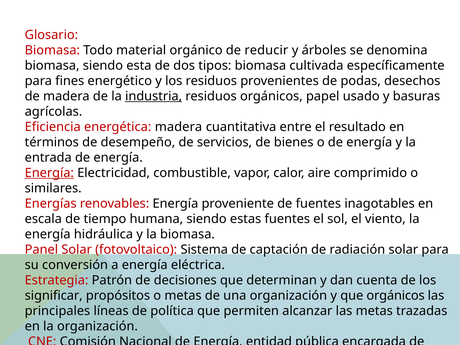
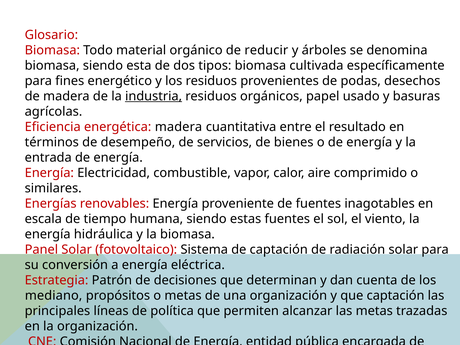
Energía at (49, 173) underline: present -> none
significar: significar -> mediano
que orgánicos: orgánicos -> captación
